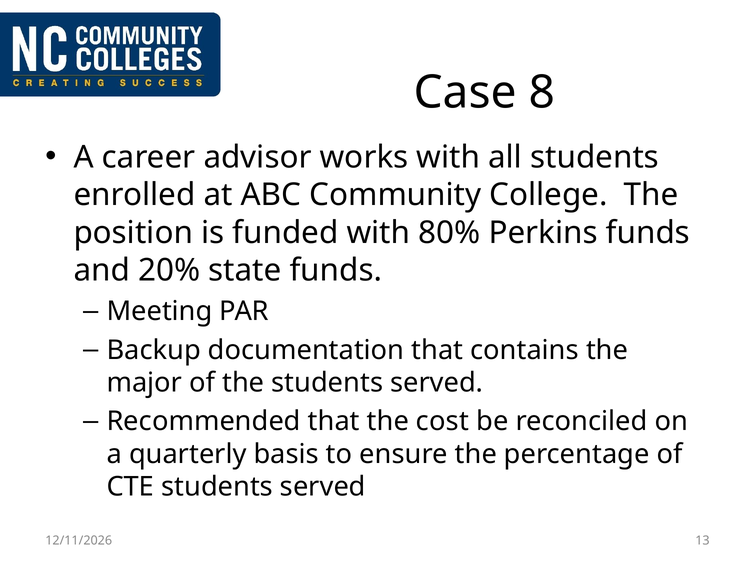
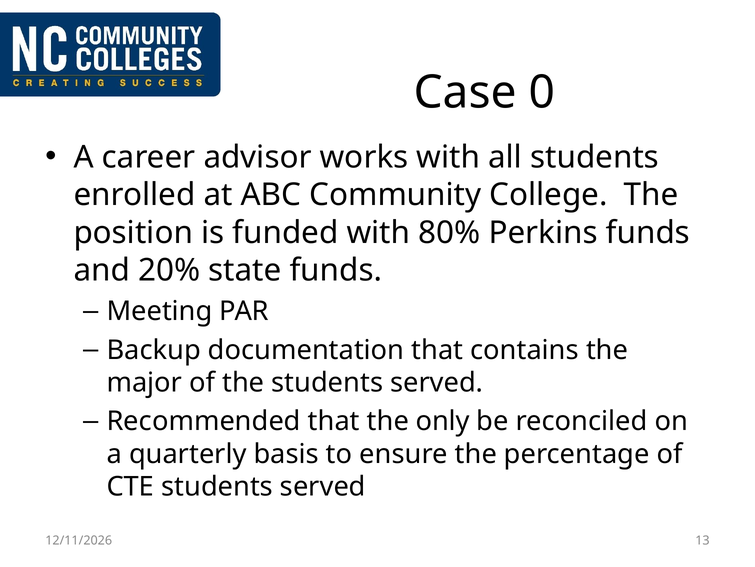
8: 8 -> 0
cost: cost -> only
